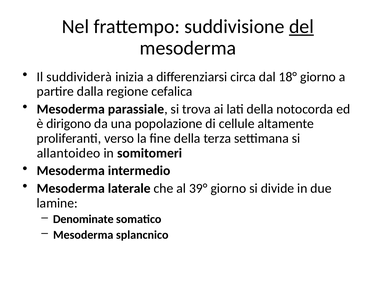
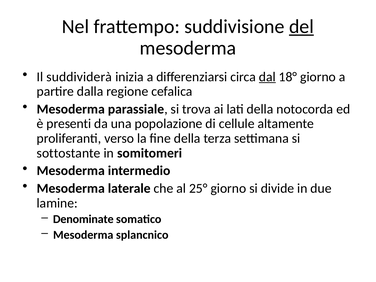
dal underline: none -> present
dirigono: dirigono -> presenti
allantoideo: allantoideo -> sottostante
39°: 39° -> 25°
